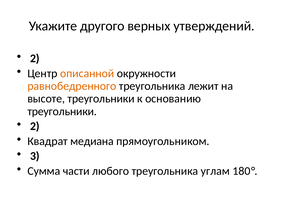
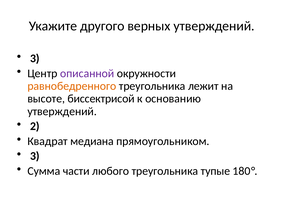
2 at (35, 58): 2 -> 3
описанной colour: orange -> purple
высоте треугольники: треугольники -> биссектрисой
треугольники at (62, 111): треугольники -> утверждений
углам: углам -> тупые
